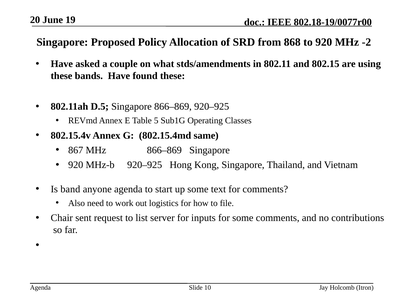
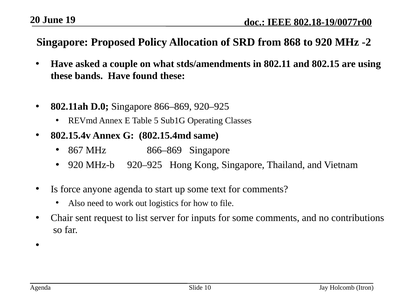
D.5: D.5 -> D.0
band: band -> force
